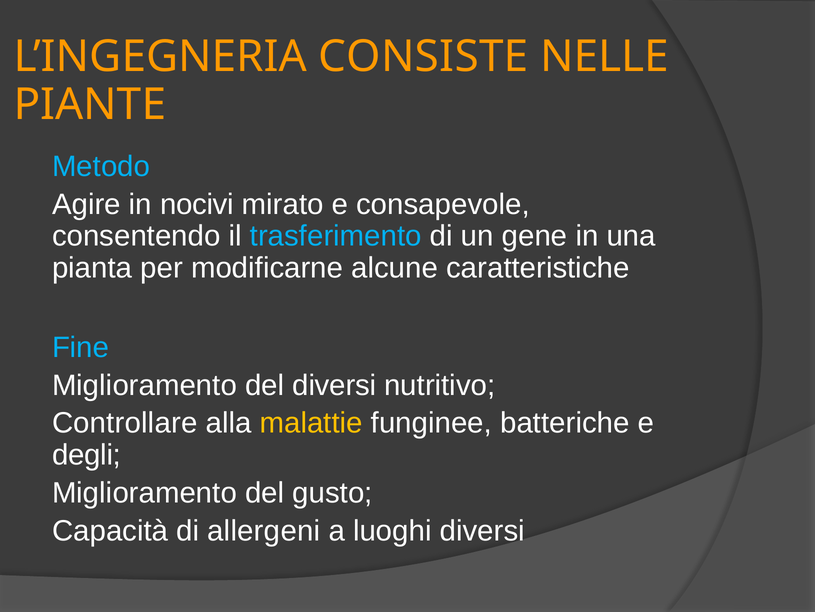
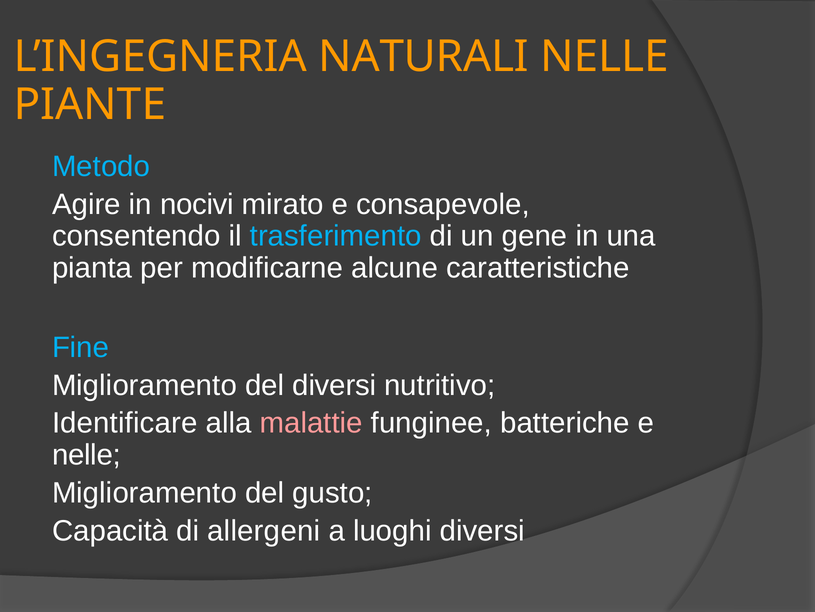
CONSISTE: CONSISTE -> NATURALI
Controllare: Controllare -> Identificare
malattie colour: yellow -> pink
degli at (87, 454): degli -> nelle
